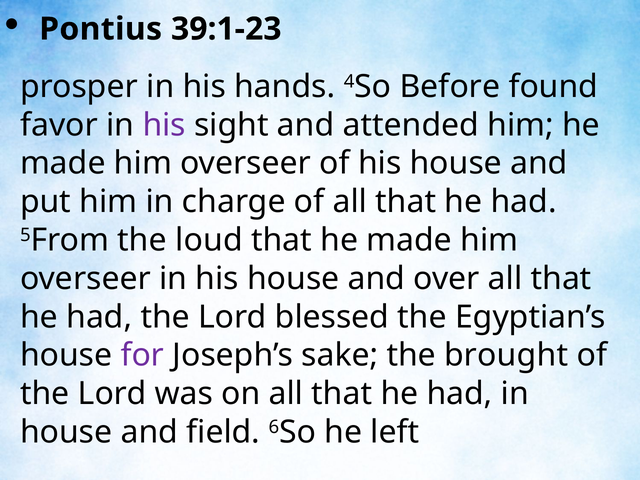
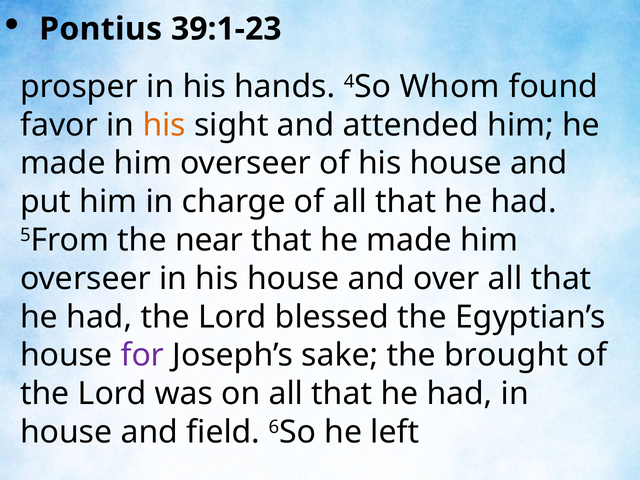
Before: Before -> Whom
his at (164, 125) colour: purple -> orange
loud: loud -> near
